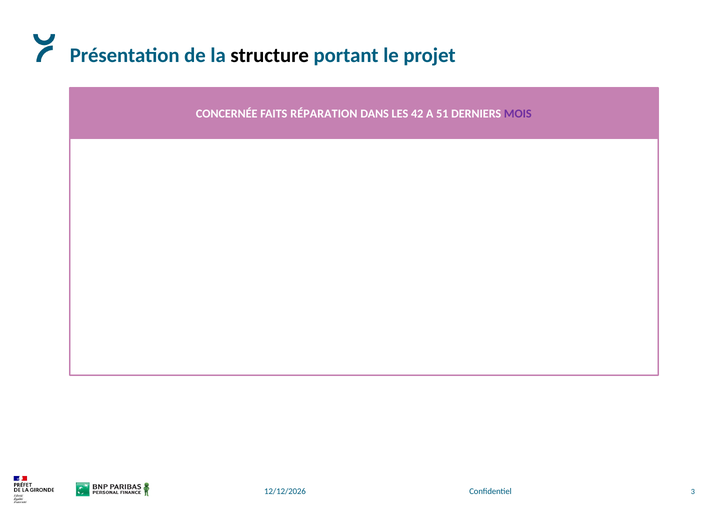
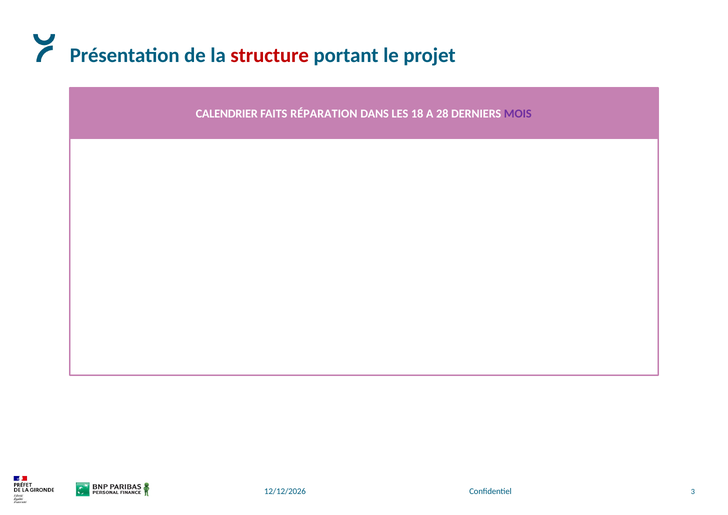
structure colour: black -> red
CONCERNÉE: CONCERNÉE -> CALENDRIER
42: 42 -> 18
51: 51 -> 28
